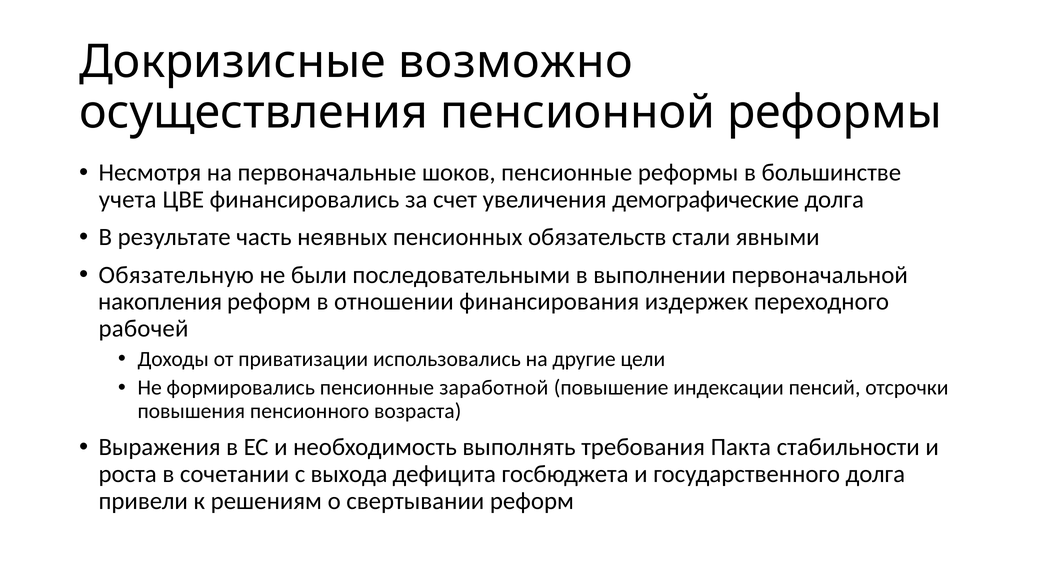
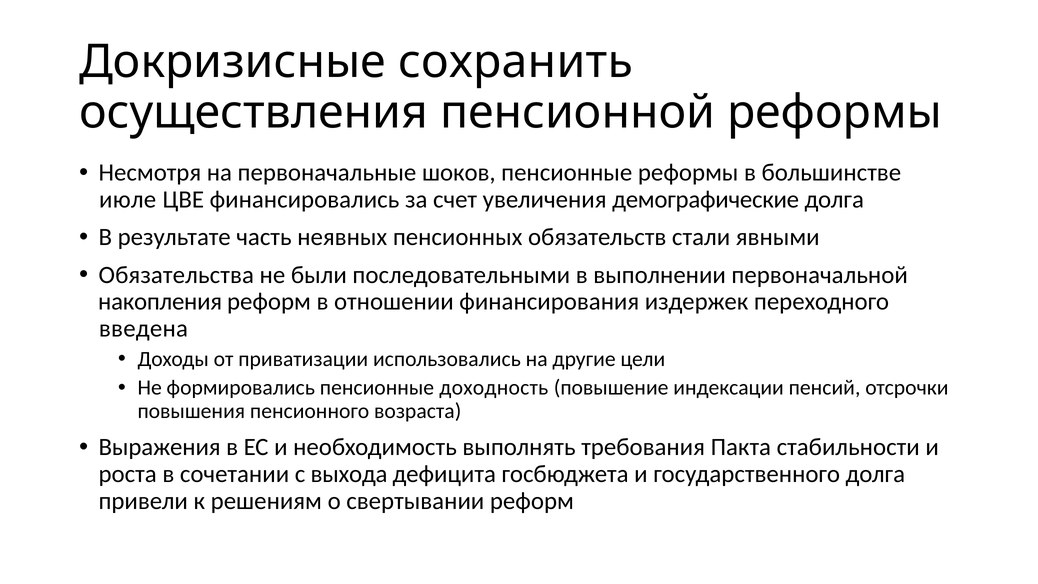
возможно: возможно -> сохранить
учета: учета -> июле
Обязательную: Обязательную -> Обязательства
рабочей: рабочей -> введена
заработной: заработной -> доходность
